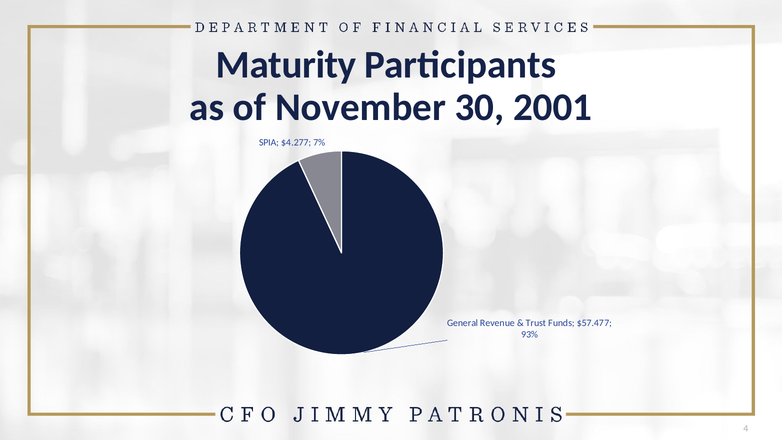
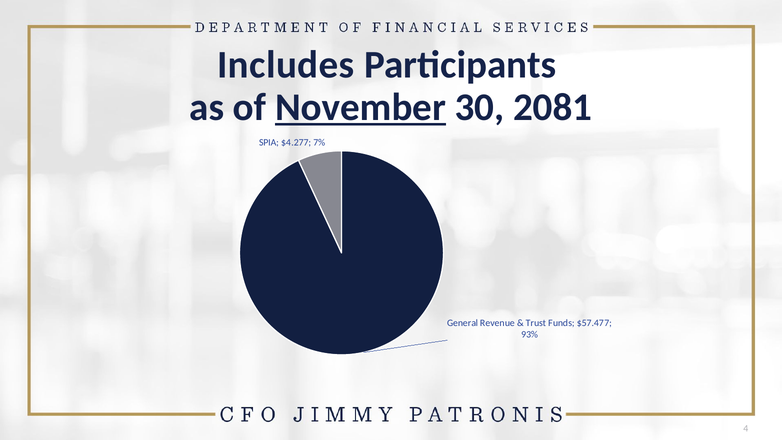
Maturity: Maturity -> Includes
November underline: none -> present
2001: 2001 -> 2081
